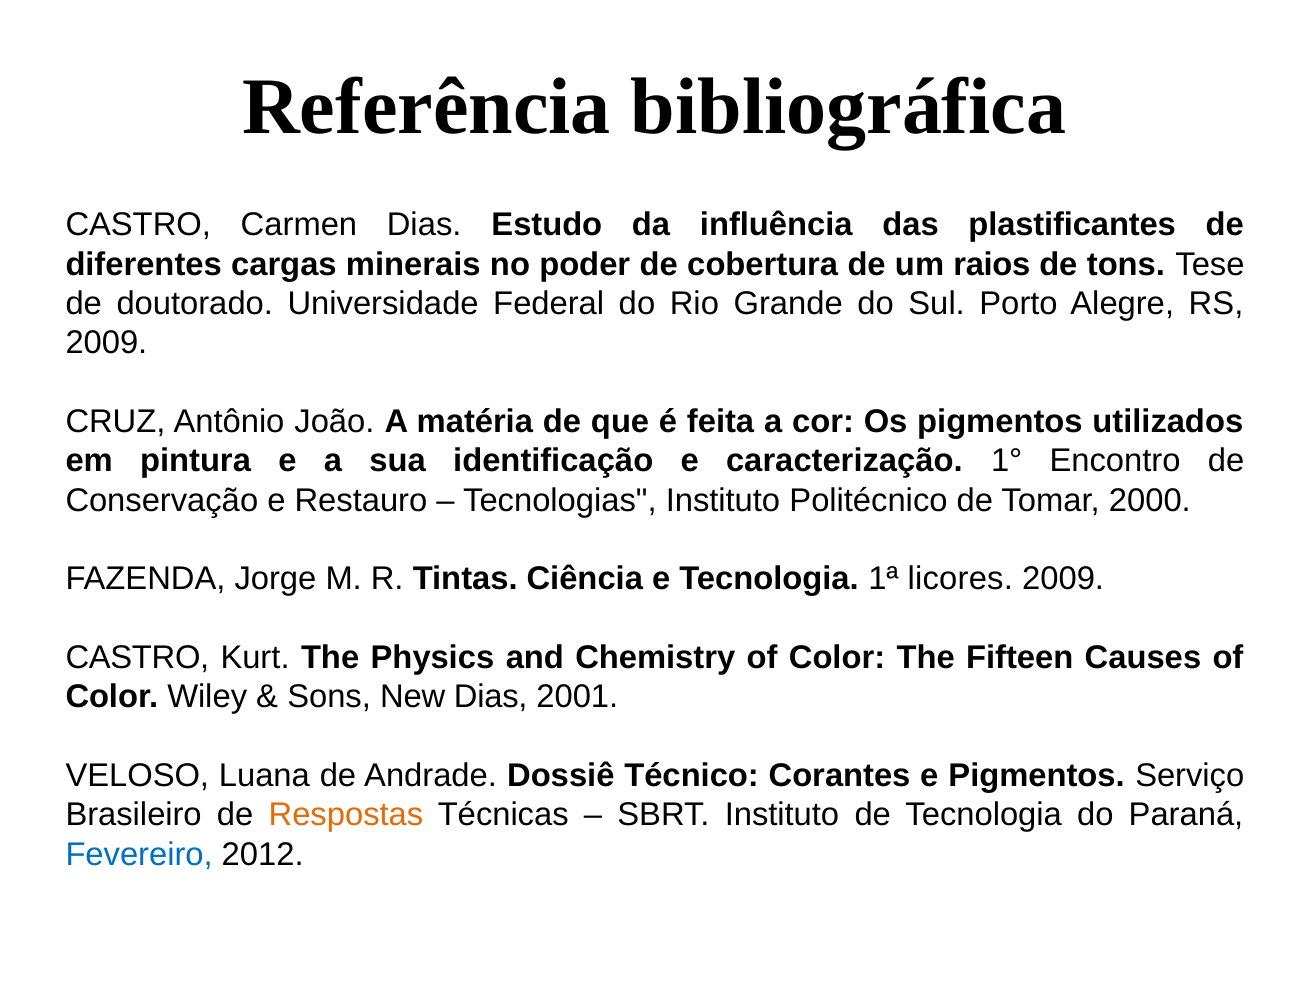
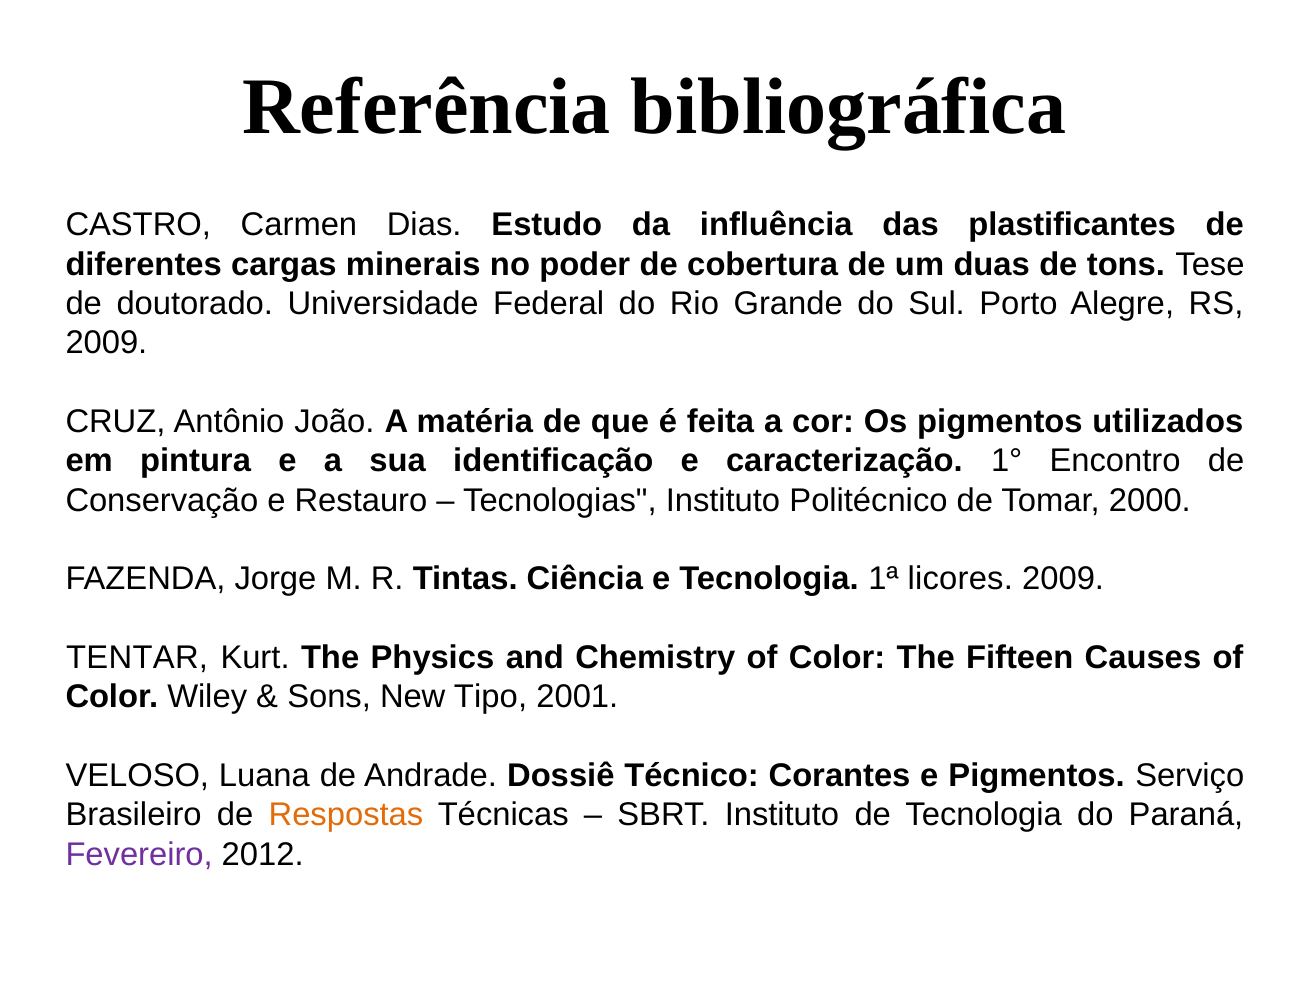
raios: raios -> duas
CASTRO at (137, 657): CASTRO -> TENTAR
New Dias: Dias -> Tipo
Fevereiro colour: blue -> purple
